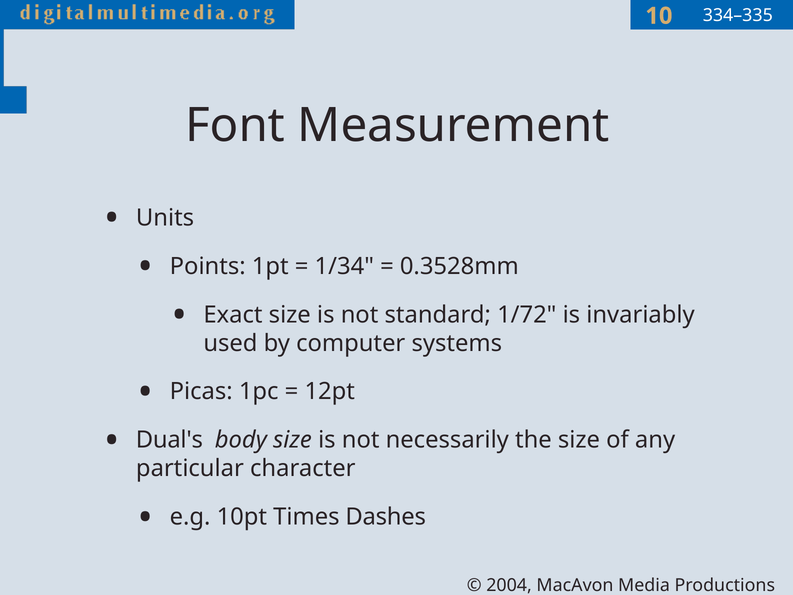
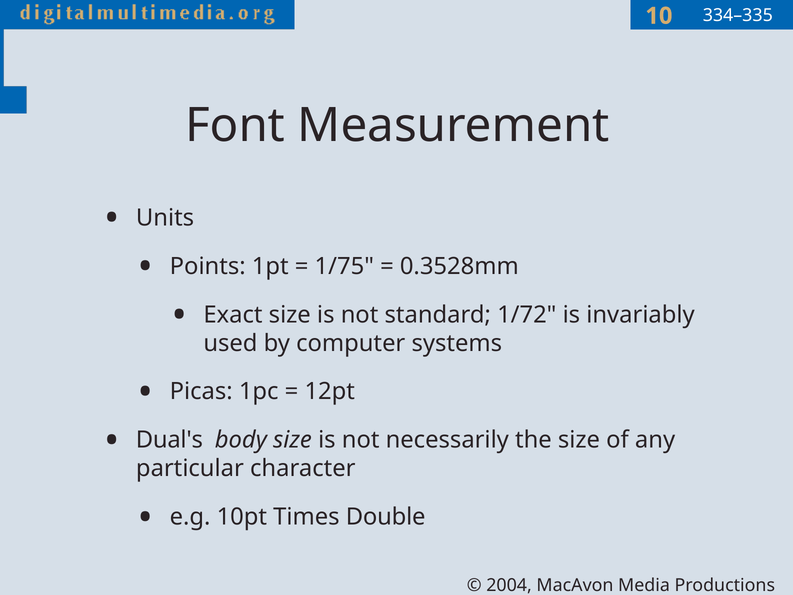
1/34: 1/34 -> 1/75
Dashes: Dashes -> Double
